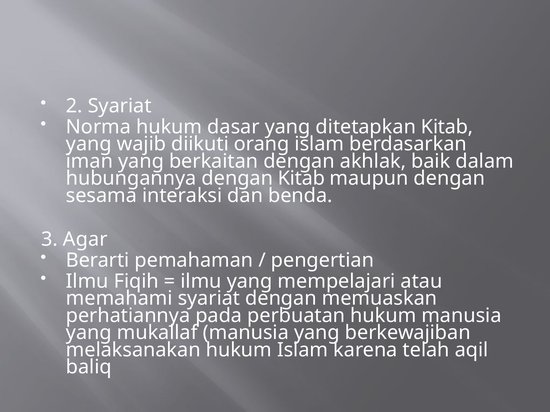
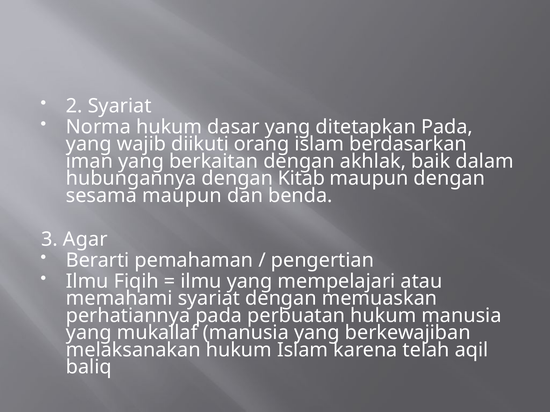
ditetapkan Kitab: Kitab -> Pada
sesama interaksi: interaksi -> maupun
